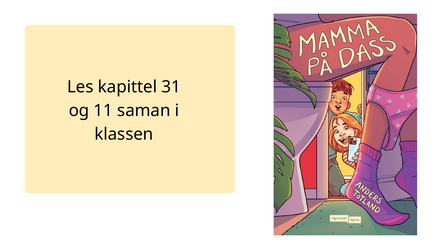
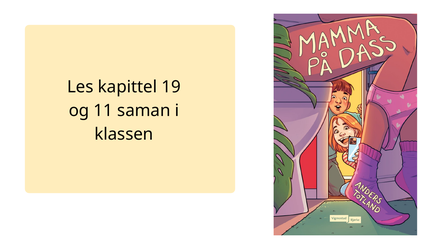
31: 31 -> 19
